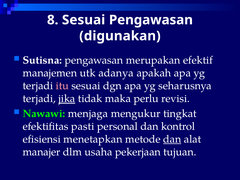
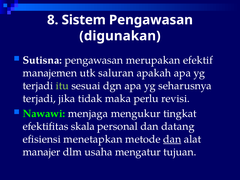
8 Sesuai: Sesuai -> Sistem
adanya: adanya -> saluran
itu colour: pink -> light green
jika underline: present -> none
pasti: pasti -> skala
kontrol: kontrol -> datang
pekerjaan: pekerjaan -> mengatur
